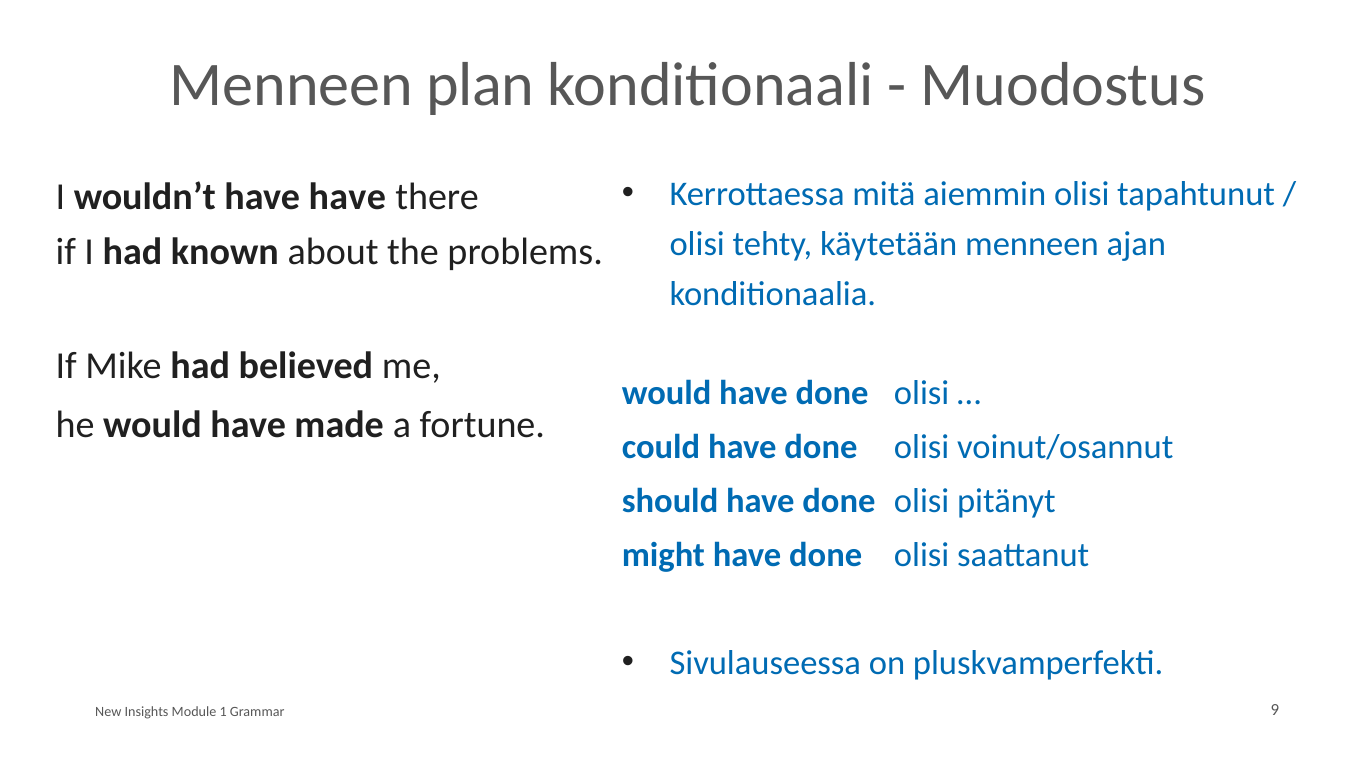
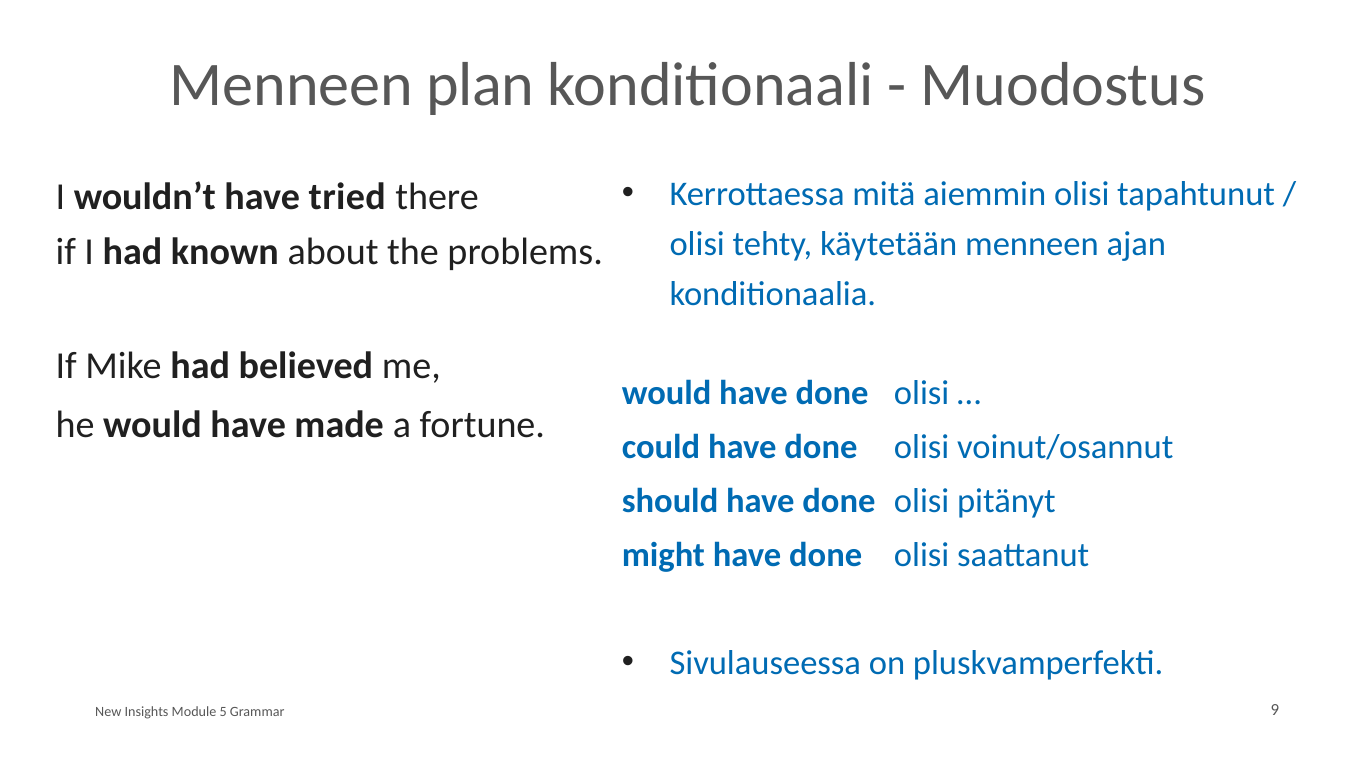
have have: have -> tried
1: 1 -> 5
